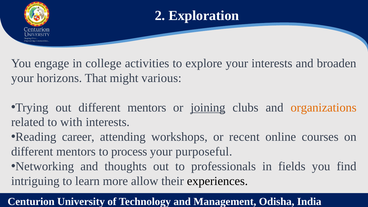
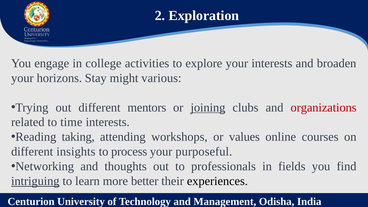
That: That -> Stay
organizations colour: orange -> red
with: with -> time
career: career -> taking
recent: recent -> values
mentors at (76, 152): mentors -> insights
intriguing underline: none -> present
allow: allow -> better
